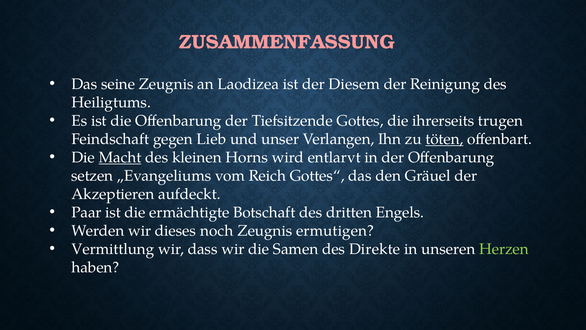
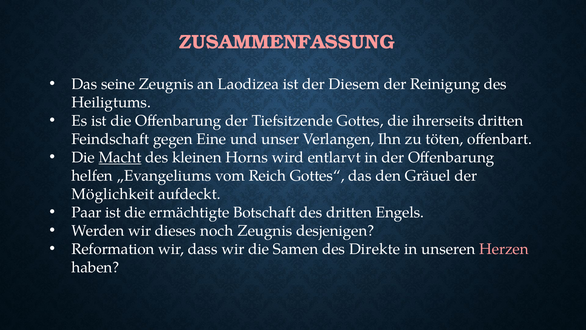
ihrerseits trugen: trugen -> dritten
Lieb: Lieb -> Eine
töten underline: present -> none
setzen: setzen -> helfen
Akzeptieren: Akzeptieren -> Möglichkeit
ermutigen: ermutigen -> desjenigen
Vermittlung: Vermittlung -> Reformation
Herzen colour: light green -> pink
